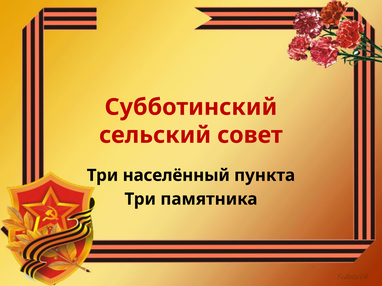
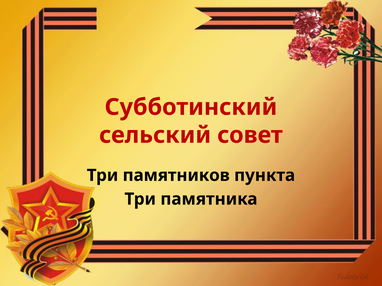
населённый: населённый -> памятников
